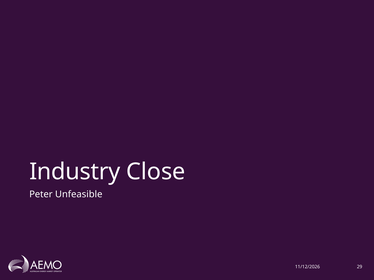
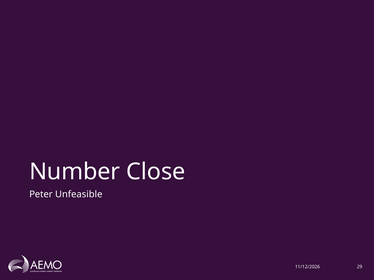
Industry: Industry -> Number
